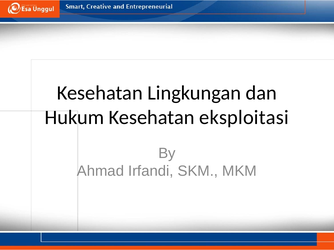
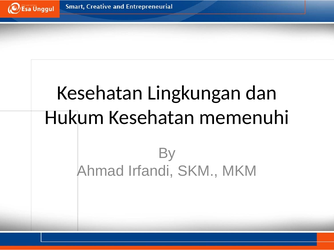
eksploitasi: eksploitasi -> memenuhi
